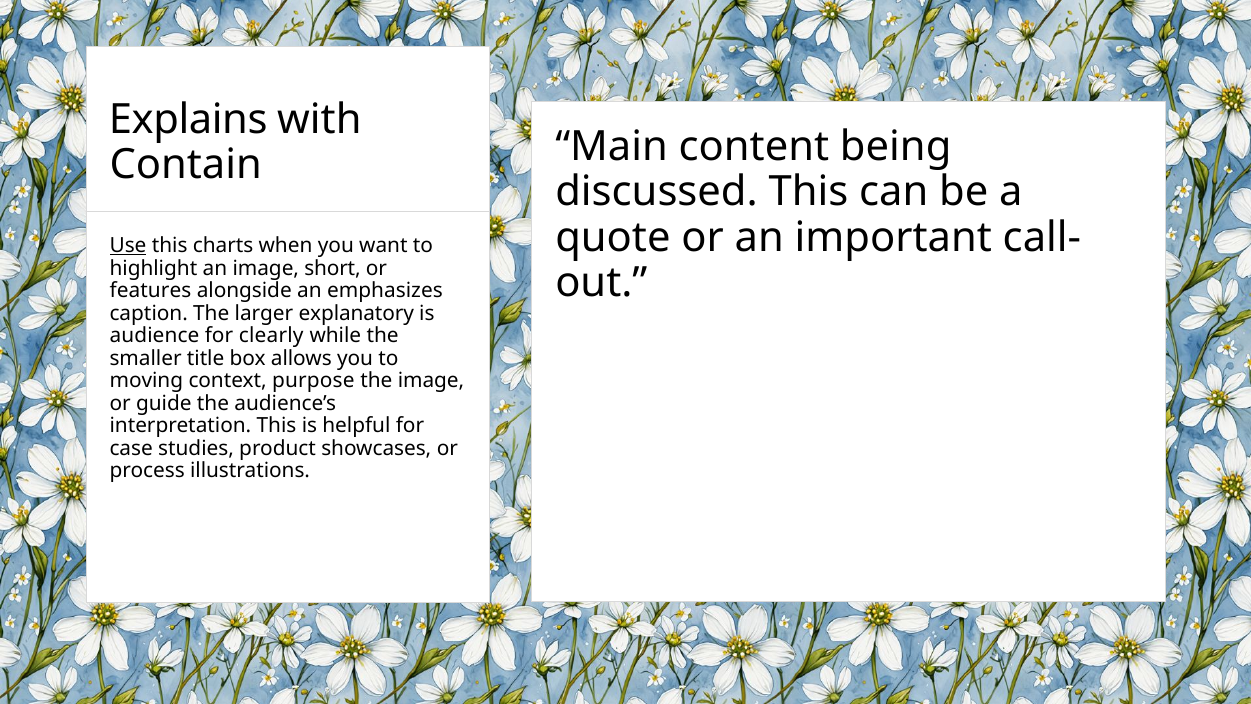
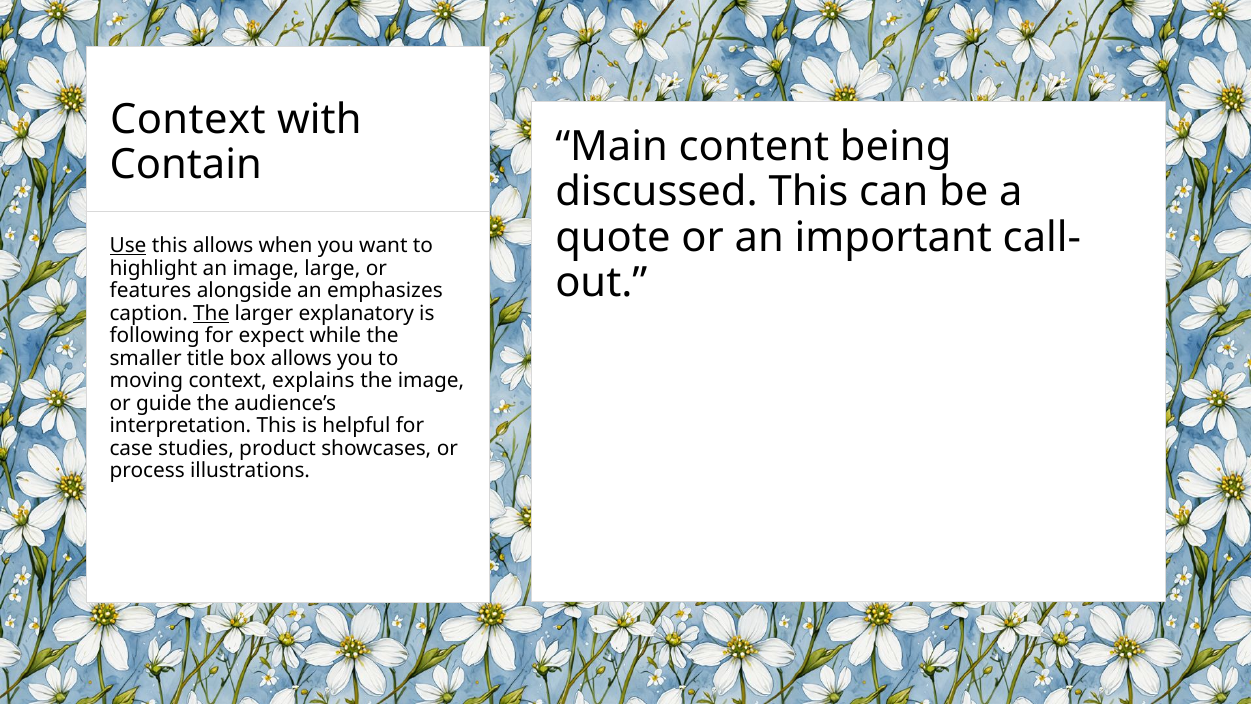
Explains at (188, 120): Explains -> Context
this charts: charts -> allows
short: short -> large
The at (211, 313) underline: none -> present
audience: audience -> following
clearly: clearly -> expect
purpose: purpose -> explains
